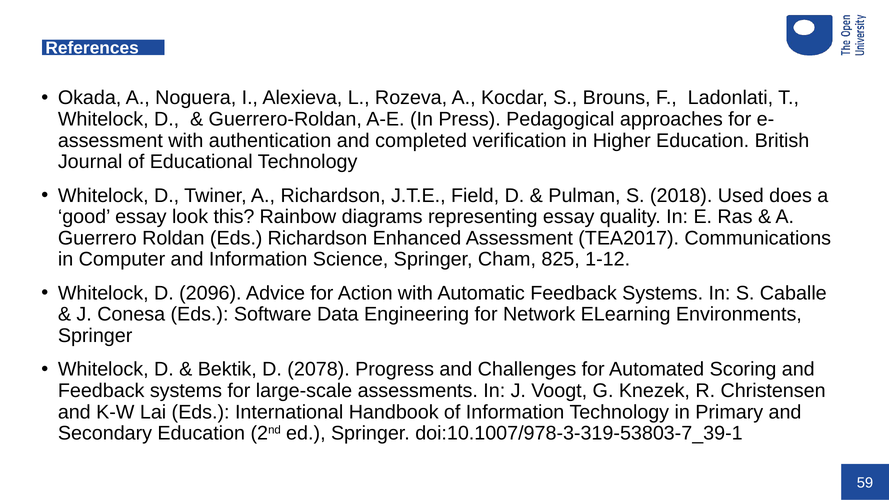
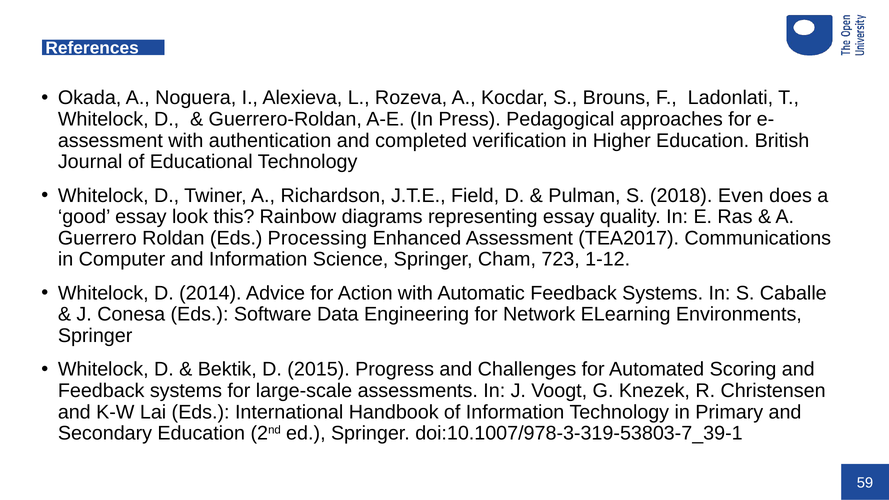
Used: Used -> Even
Eds Richardson: Richardson -> Processing
825: 825 -> 723
2096: 2096 -> 2014
2078: 2078 -> 2015
